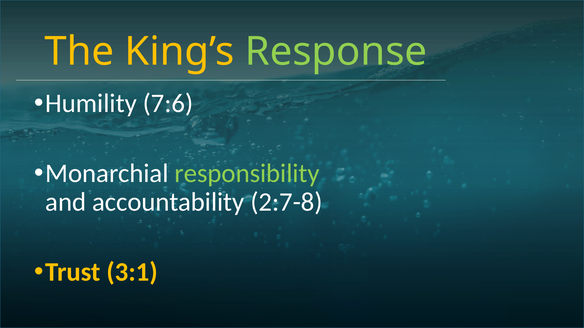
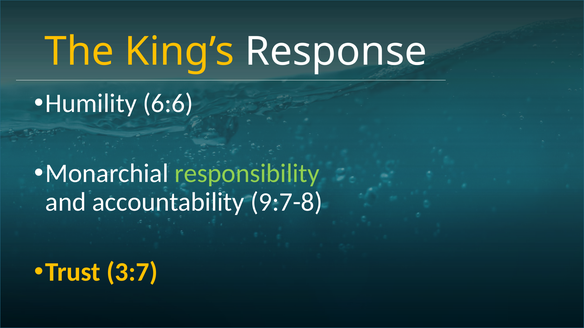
Response colour: light green -> white
7:6: 7:6 -> 6:6
2:7-8: 2:7-8 -> 9:7-8
3:1: 3:1 -> 3:7
